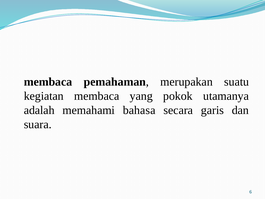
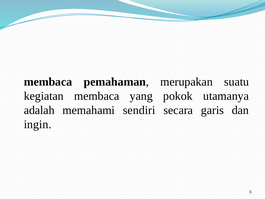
bahasa: bahasa -> sendiri
suara: suara -> ingin
